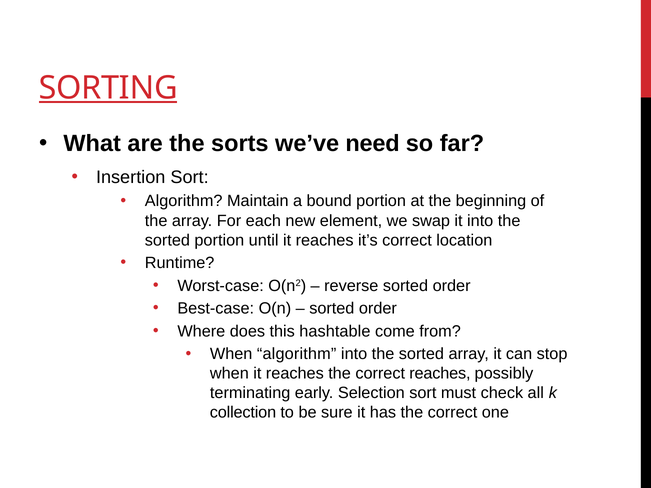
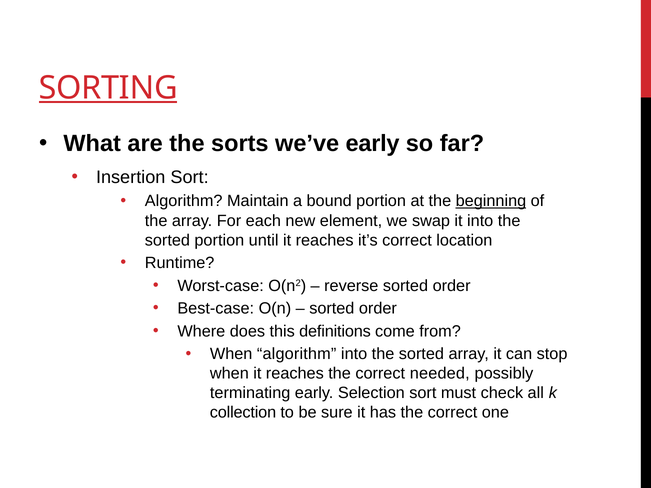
we’ve need: need -> early
beginning underline: none -> present
hashtable: hashtable -> definitions
correct reaches: reaches -> needed
